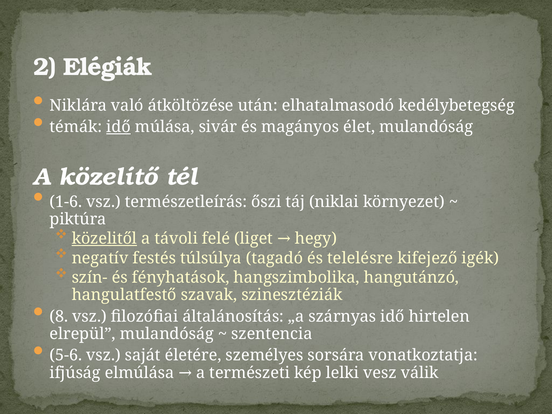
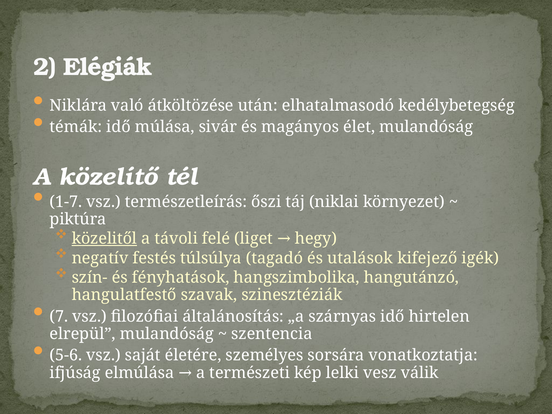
idő at (118, 127) underline: present -> none
1-6: 1-6 -> 1-7
telelésre: telelésre -> utalások
8: 8 -> 7
